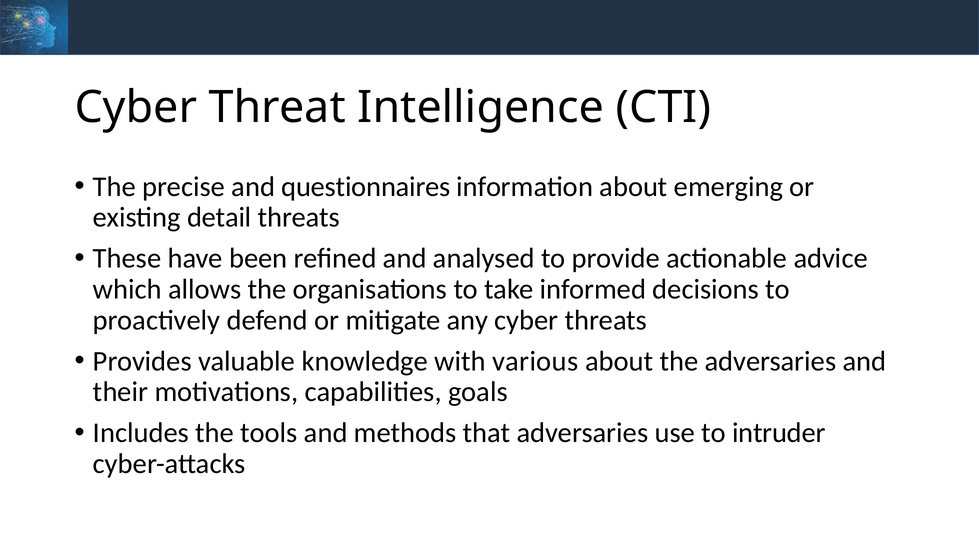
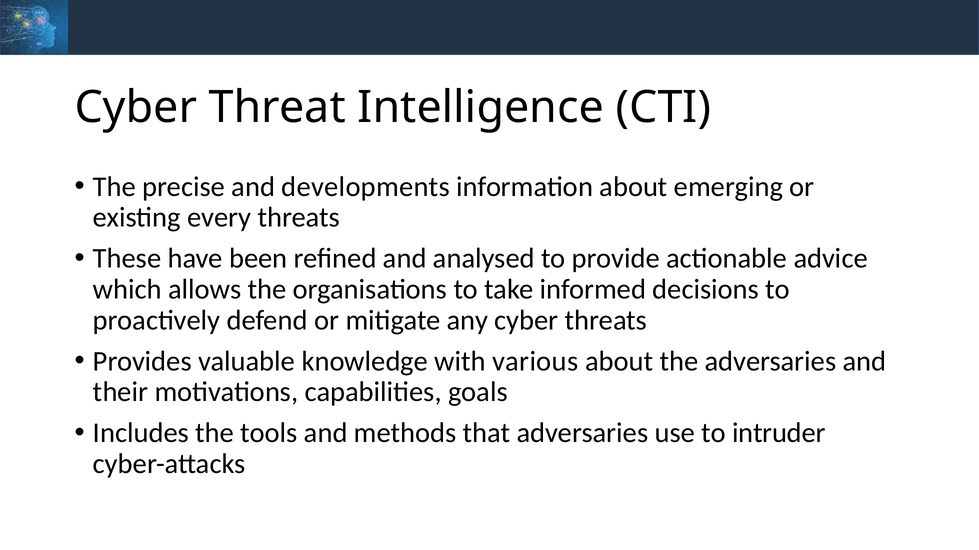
questionnaires: questionnaires -> developments
detail: detail -> every
